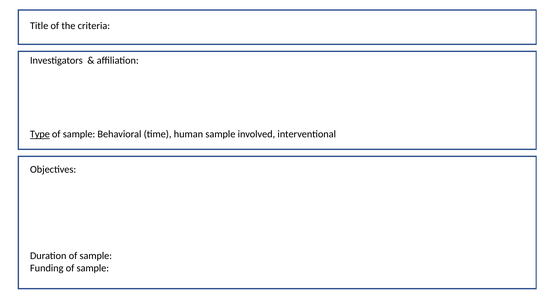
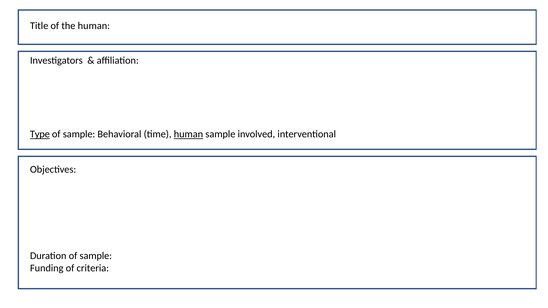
the criteria: criteria -> human
human at (188, 134) underline: none -> present
Funding of sample: sample -> criteria
